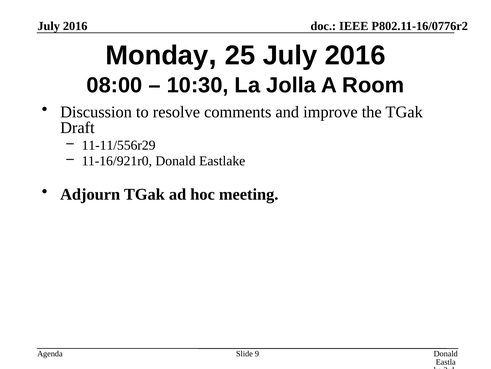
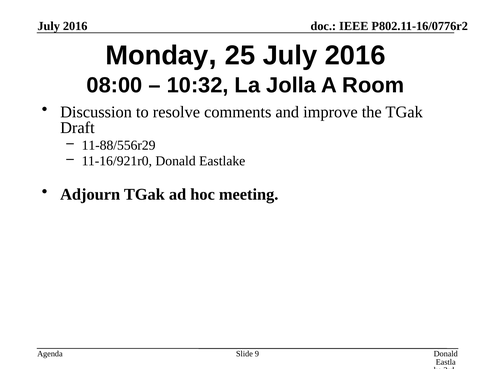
10:30: 10:30 -> 10:32
11-11/556r29: 11-11/556r29 -> 11-88/556r29
